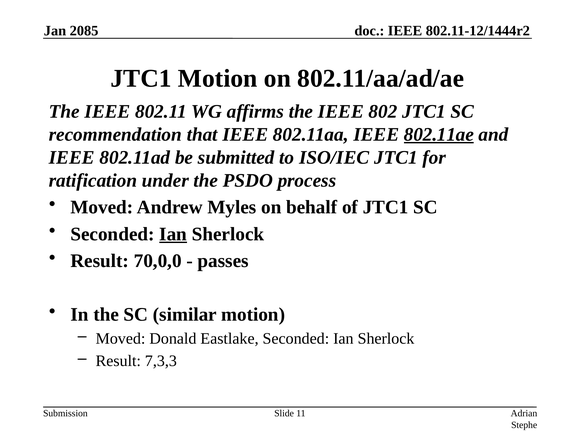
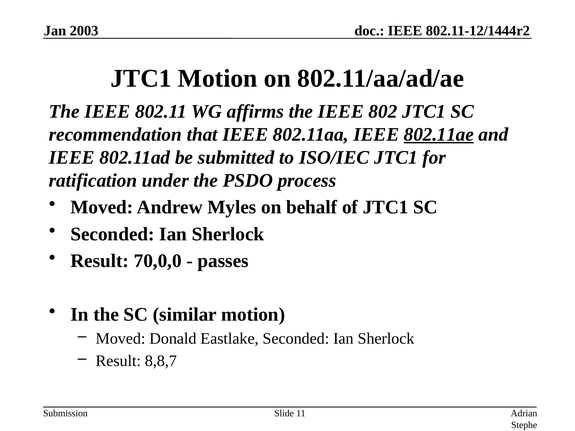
2085: 2085 -> 2003
Ian at (173, 234) underline: present -> none
7,3,3: 7,3,3 -> 8,8,7
